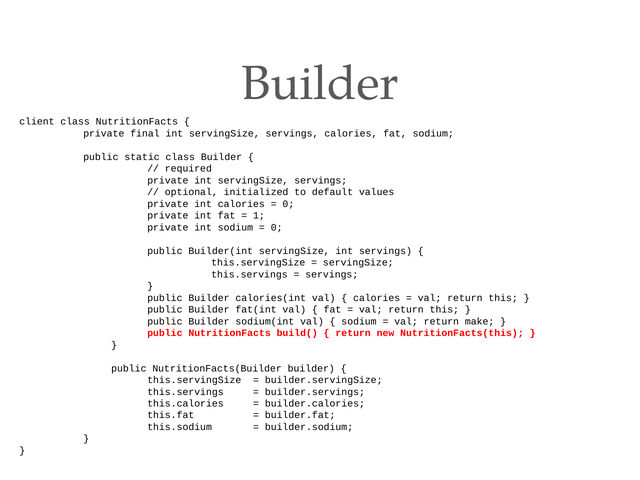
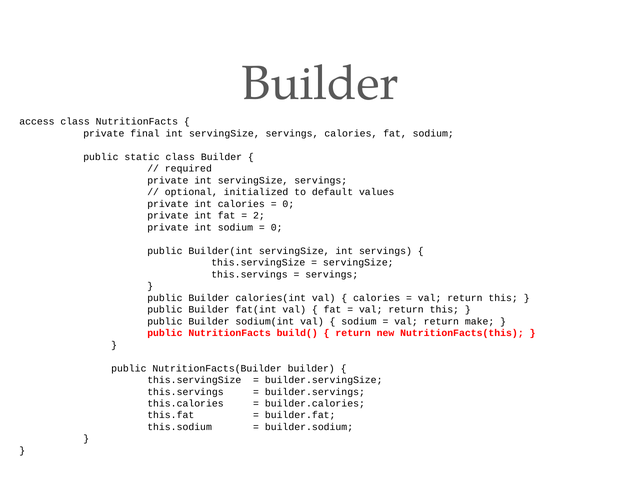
client: client -> access
1: 1 -> 2
